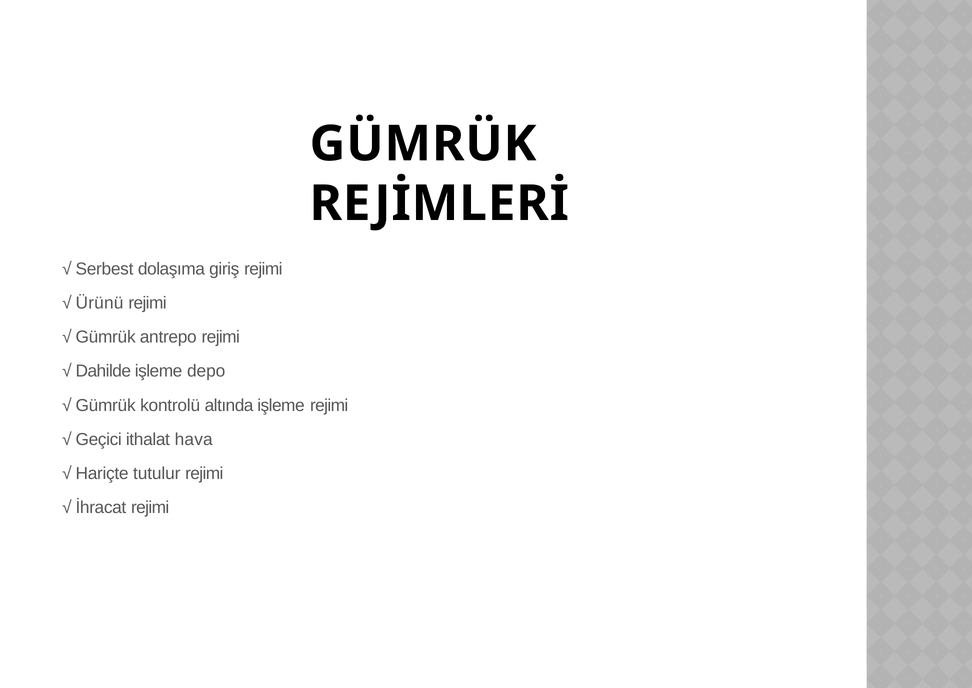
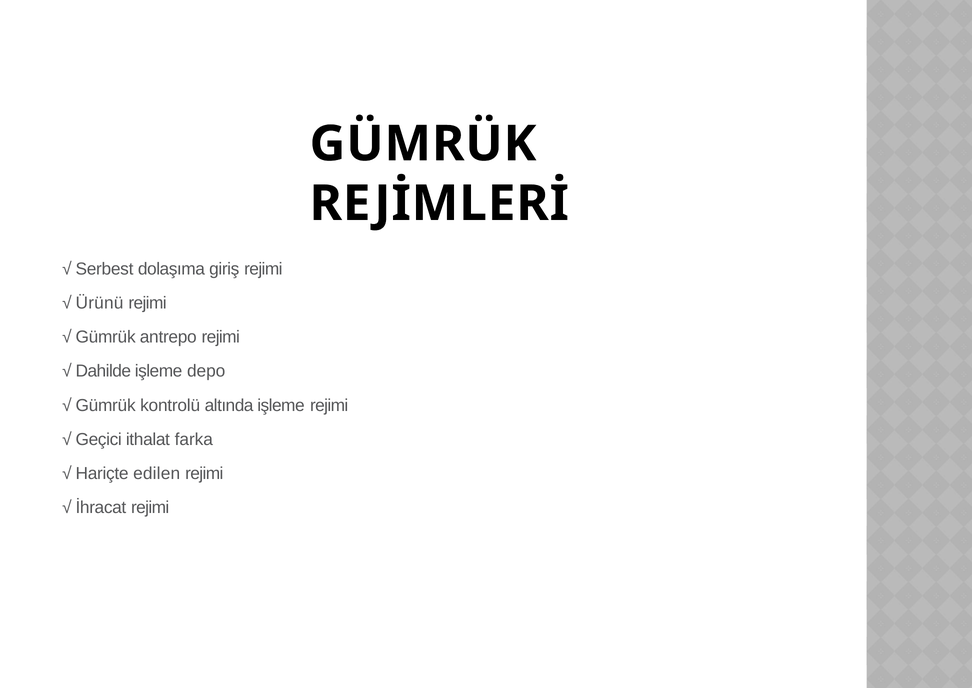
hava: hava -> farka
tutulur: tutulur -> edilen
